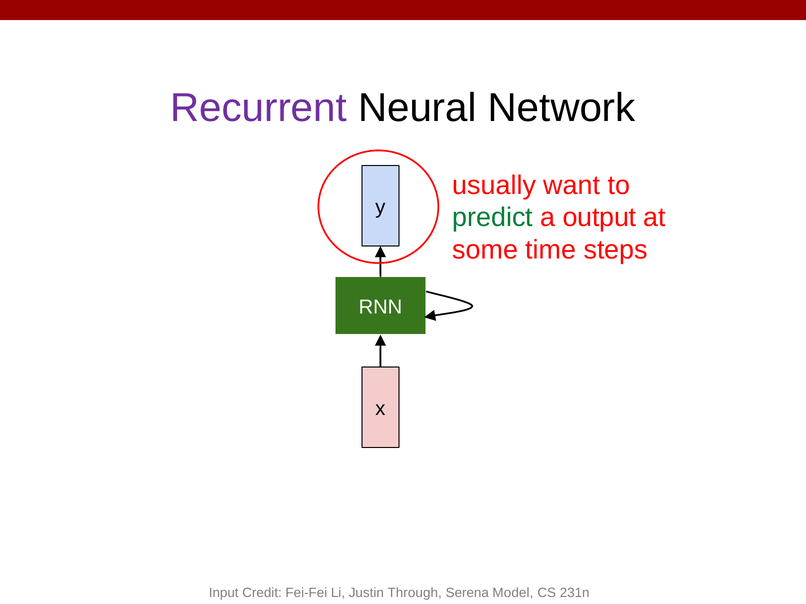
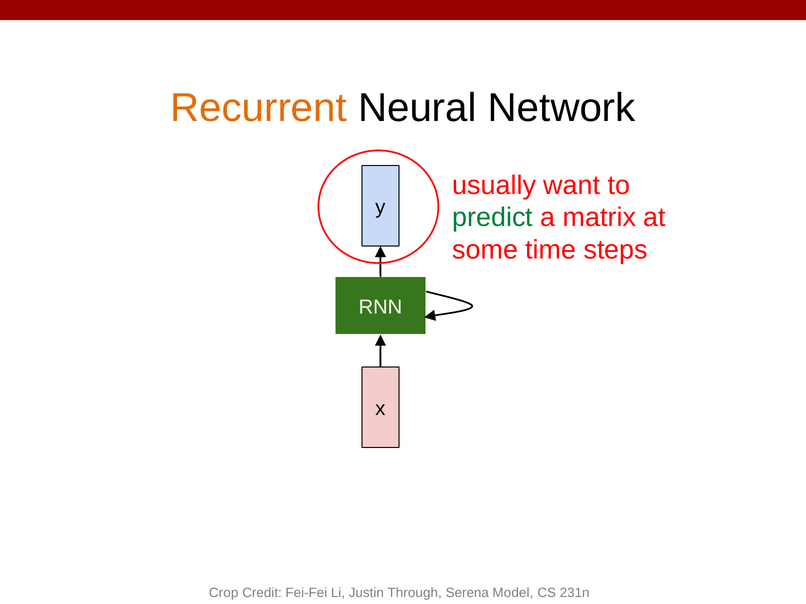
Recurrent colour: purple -> orange
output: output -> matrix
Input: Input -> Crop
